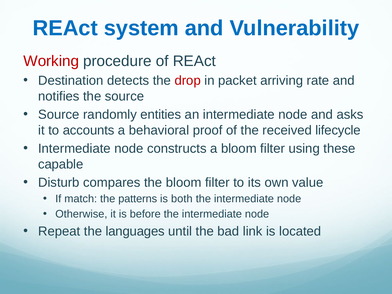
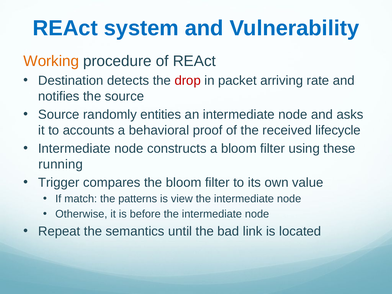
Working colour: red -> orange
capable: capable -> running
Disturb: Disturb -> Trigger
both: both -> view
languages: languages -> semantics
